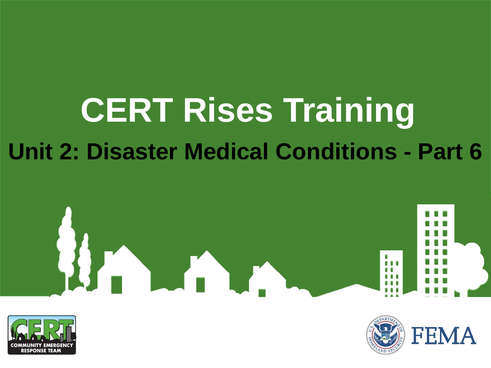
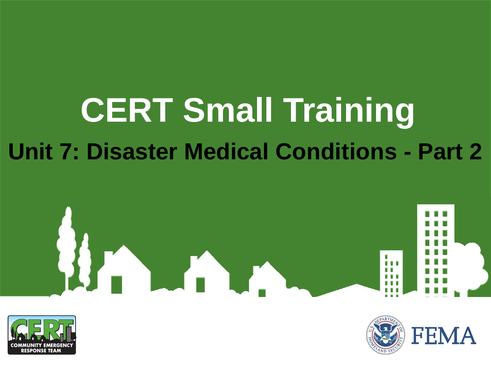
Rises: Rises -> Small
2: 2 -> 7
6: 6 -> 2
